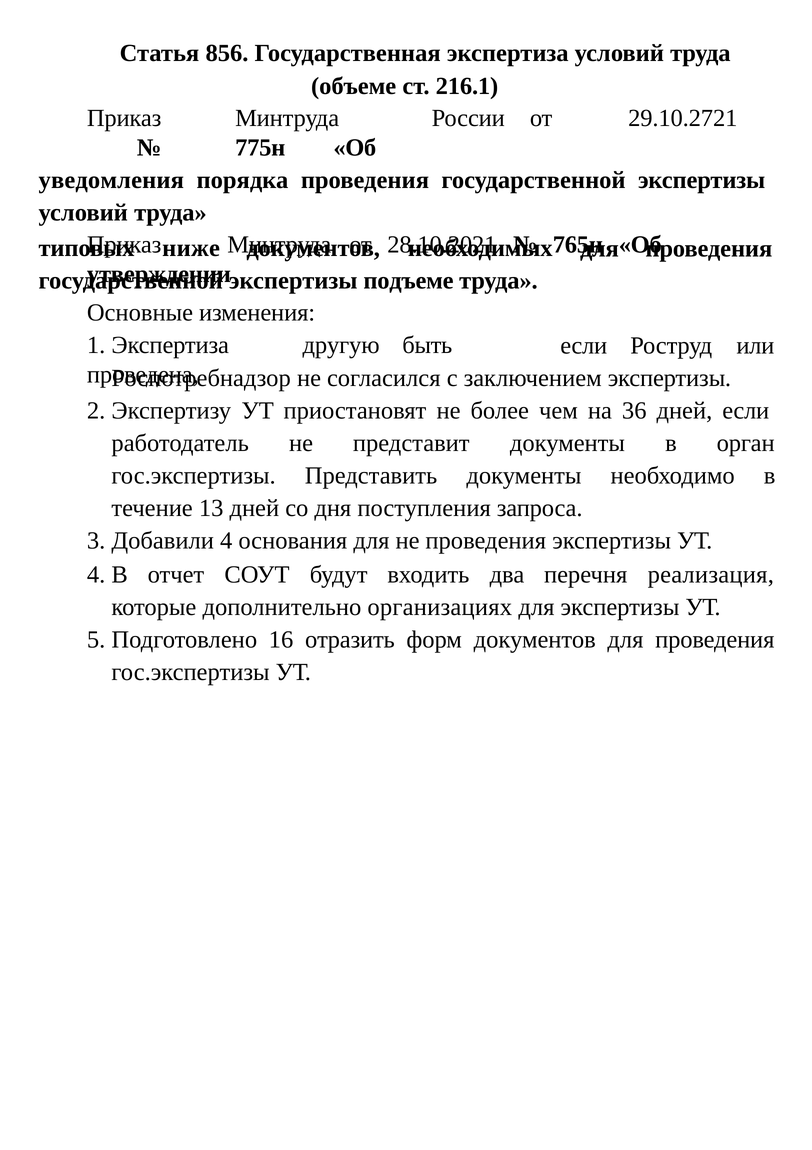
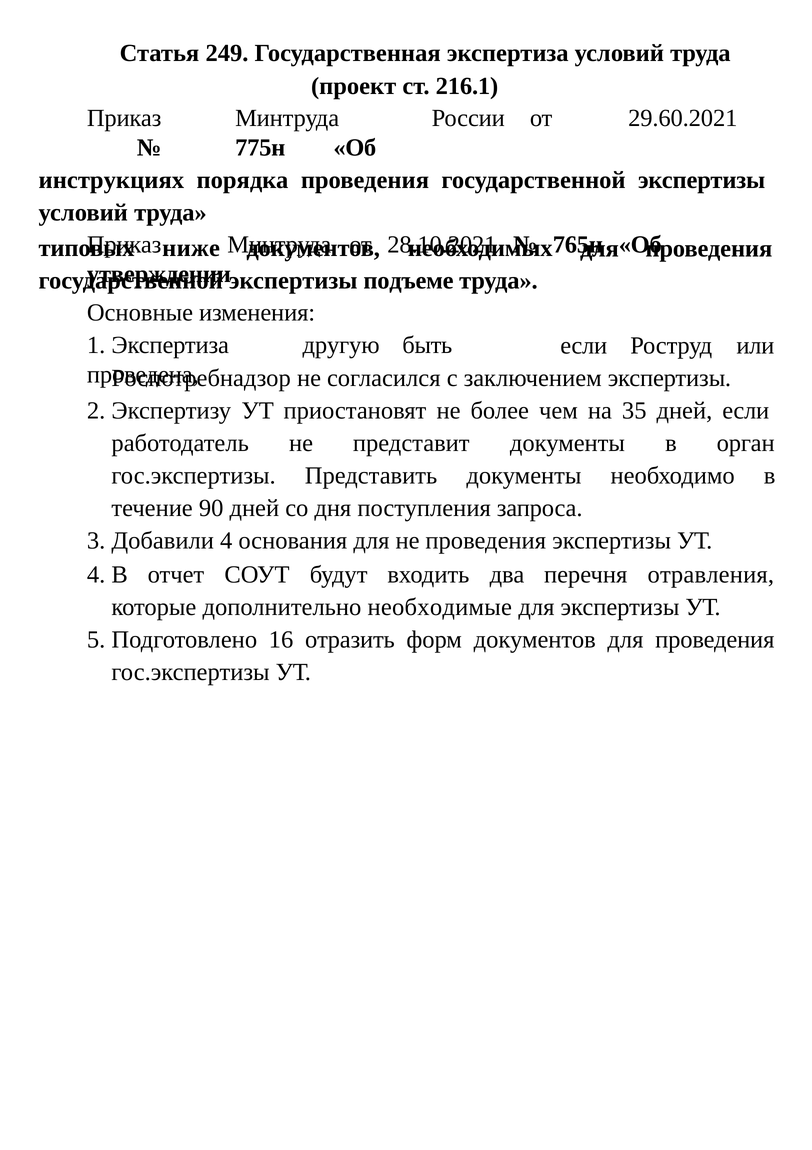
856: 856 -> 249
объеме: объеме -> проект
29.10.2721: 29.10.2721 -> 29.60.2021
уведомления: уведомления -> инструкциях
36: 36 -> 35
13: 13 -> 90
реализация: реализация -> отравления
организациях: организациях -> необходимые
